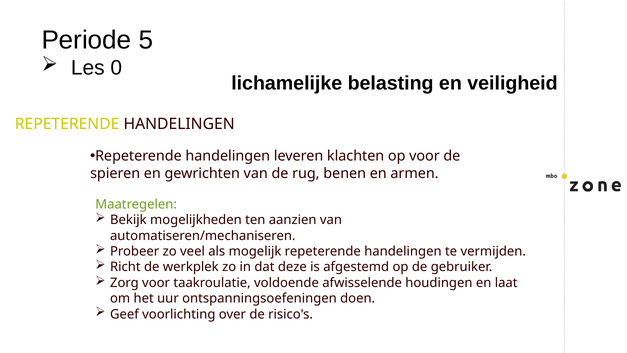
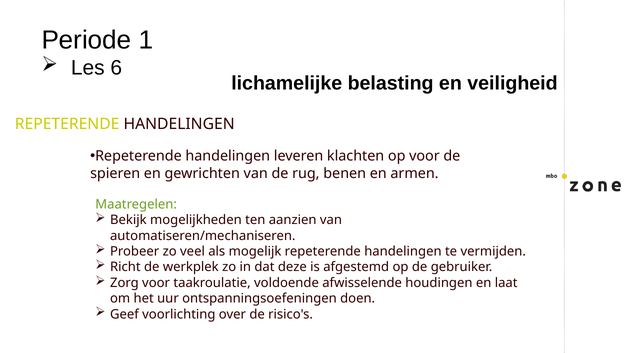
5: 5 -> 1
0: 0 -> 6
